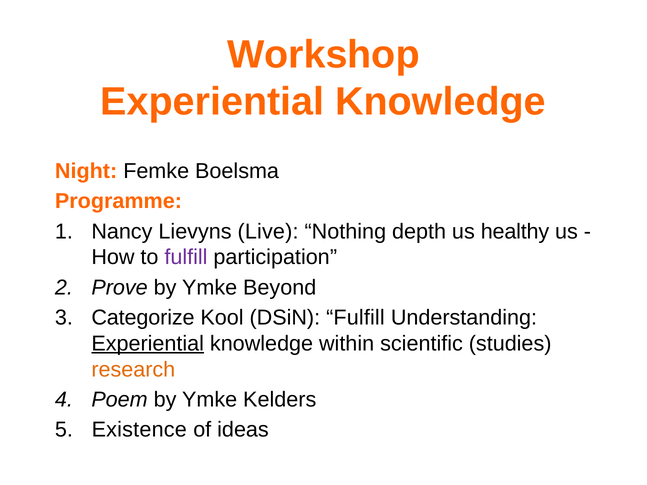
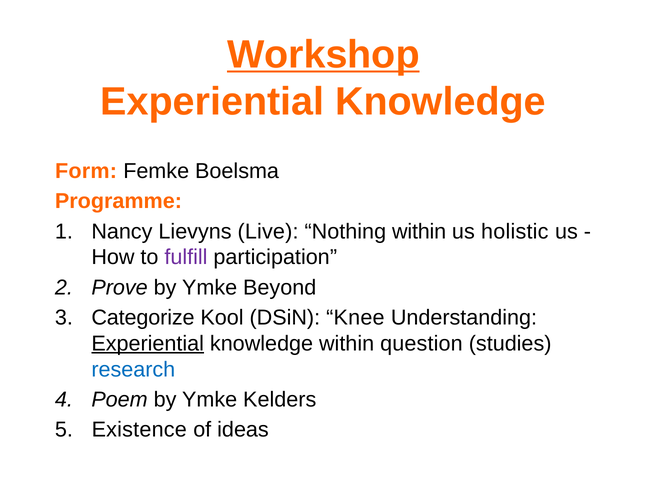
Workshop underline: none -> present
Night: Night -> Form
Nothing depth: depth -> within
healthy: healthy -> holistic
DSiN Fulfill: Fulfill -> Knee
scientific: scientific -> question
research colour: orange -> blue
